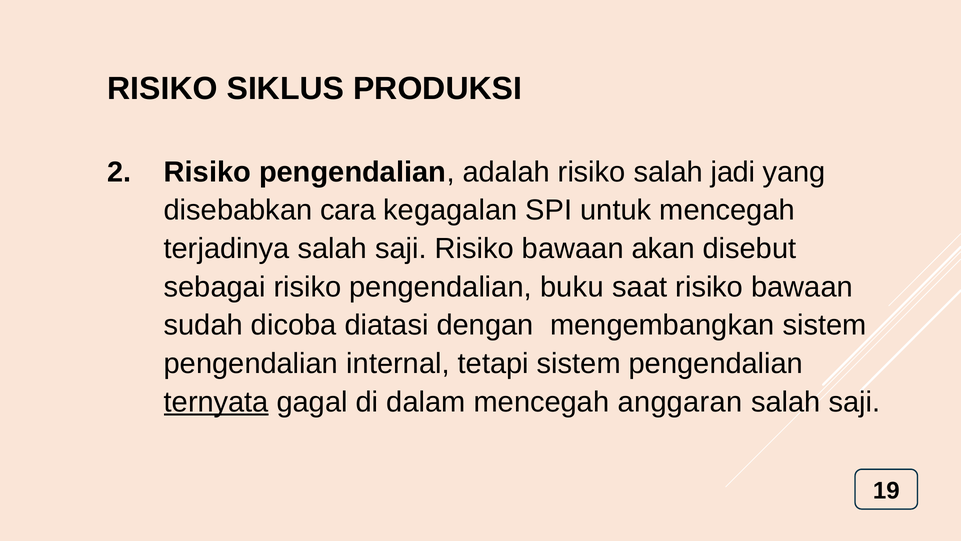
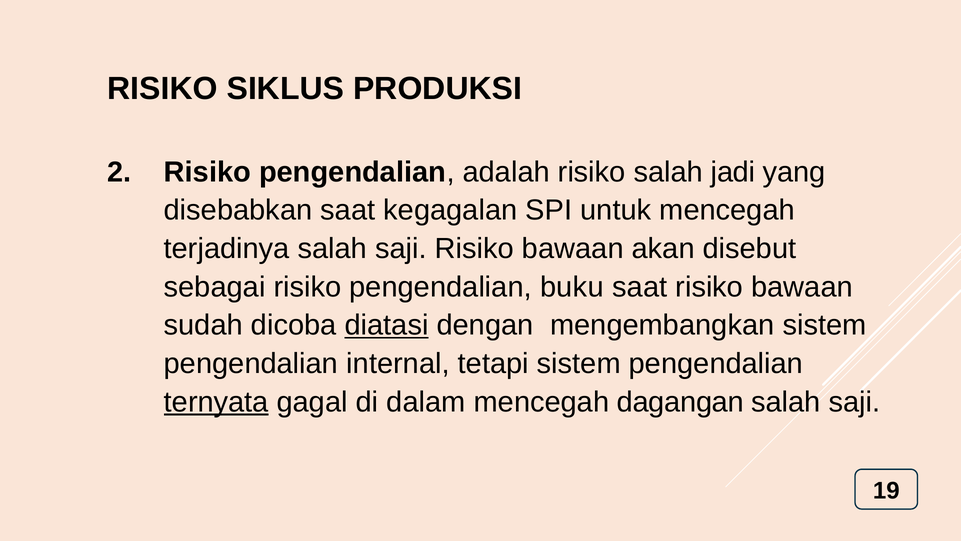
disebabkan cara: cara -> saat
diatasi underline: none -> present
anggaran: anggaran -> dagangan
